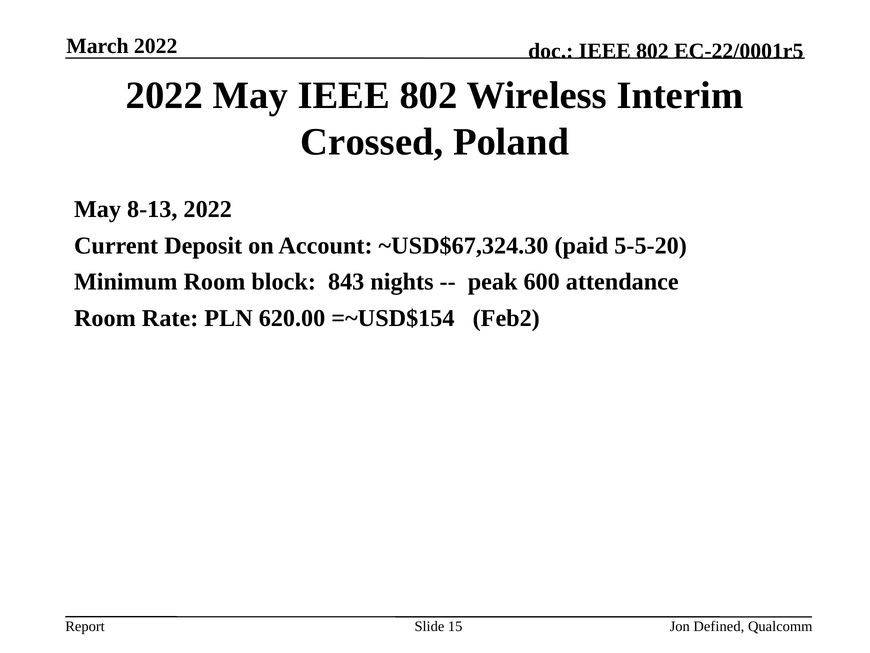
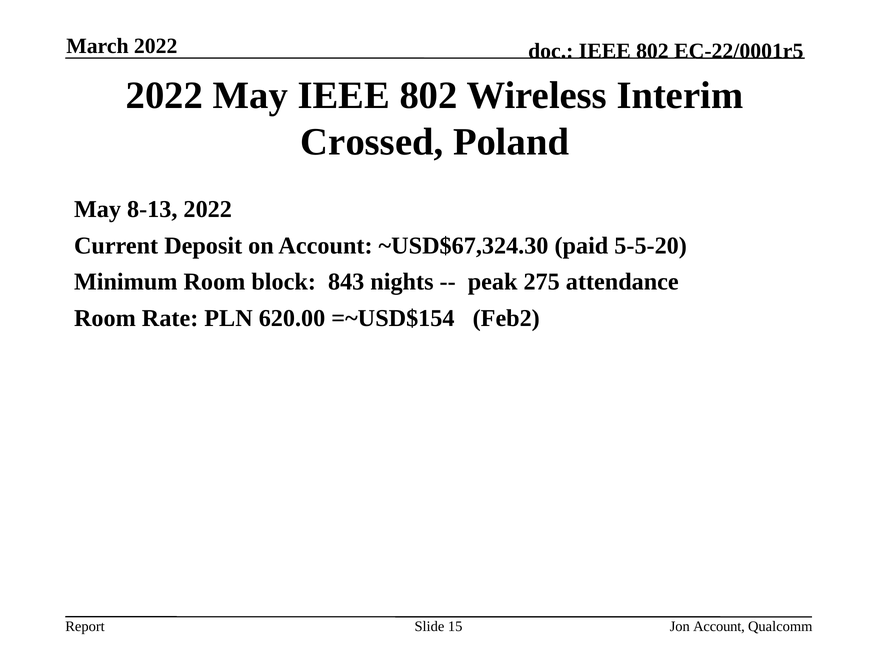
600: 600 -> 275
Jon Defined: Defined -> Account
